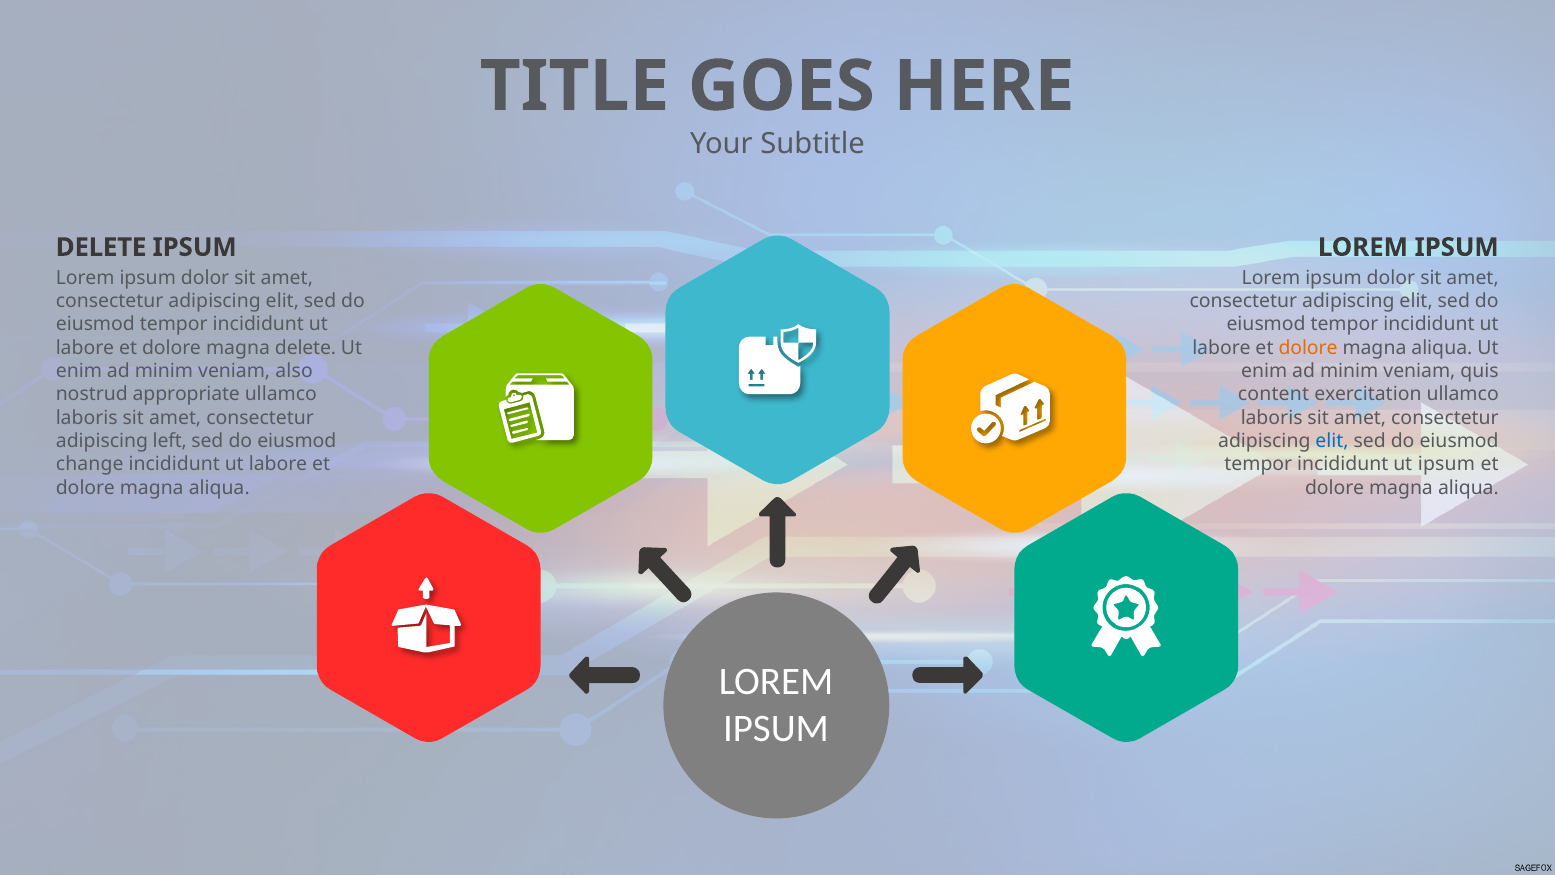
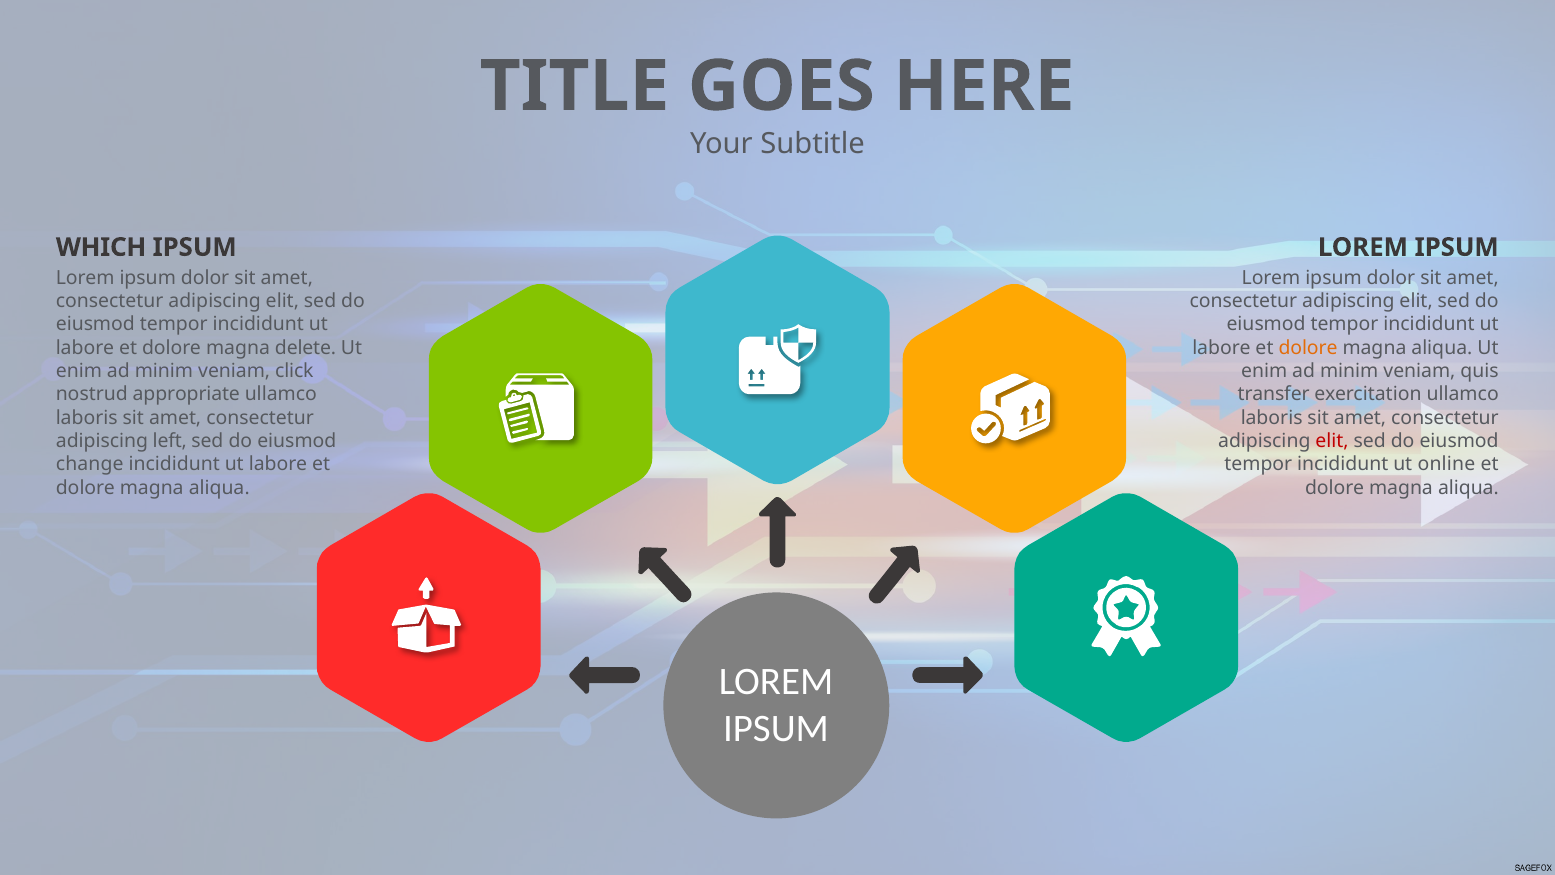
DELETE at (101, 247): DELETE -> WHICH
also: also -> click
content: content -> transfer
elit at (1332, 441) colour: blue -> red
ut ipsum: ipsum -> online
